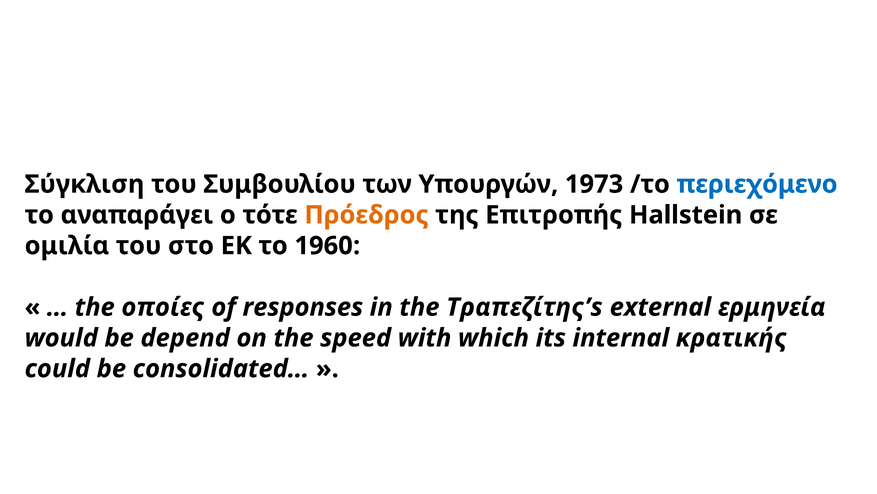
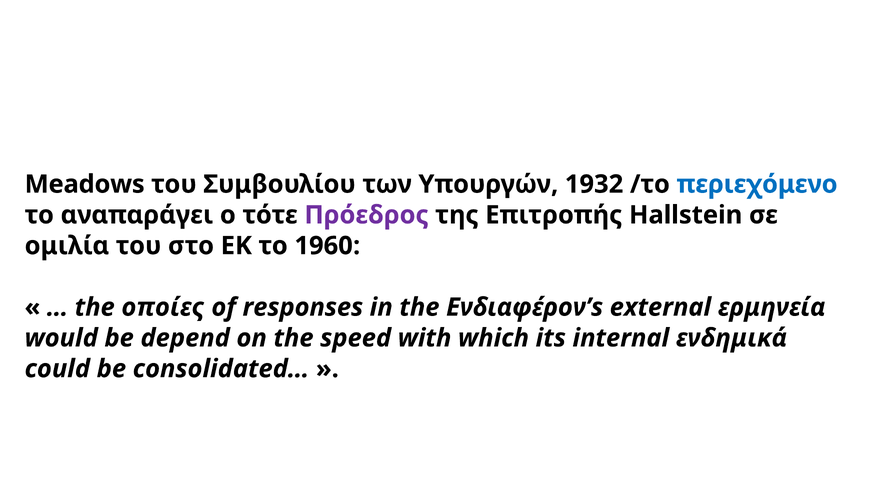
Σύγκλιση: Σύγκλιση -> Meadows
1973: 1973 -> 1932
Πρόεδρος colour: orange -> purple
Τραπεζίτης’s: Τραπεζίτης’s -> Ενδιαφέρον’s
κρατικής: κρατικής -> ενδημικά
